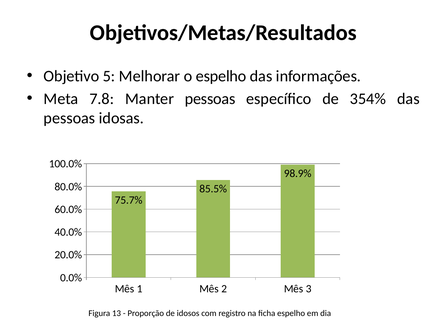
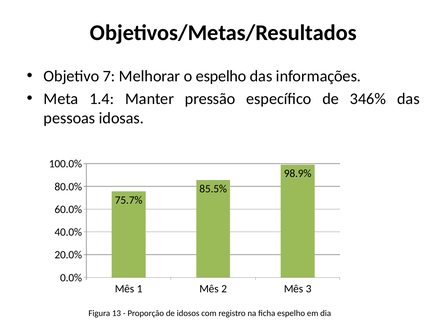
5: 5 -> 7
7.8: 7.8 -> 1.4
Manter pessoas: pessoas -> pressão
354%: 354% -> 346%
